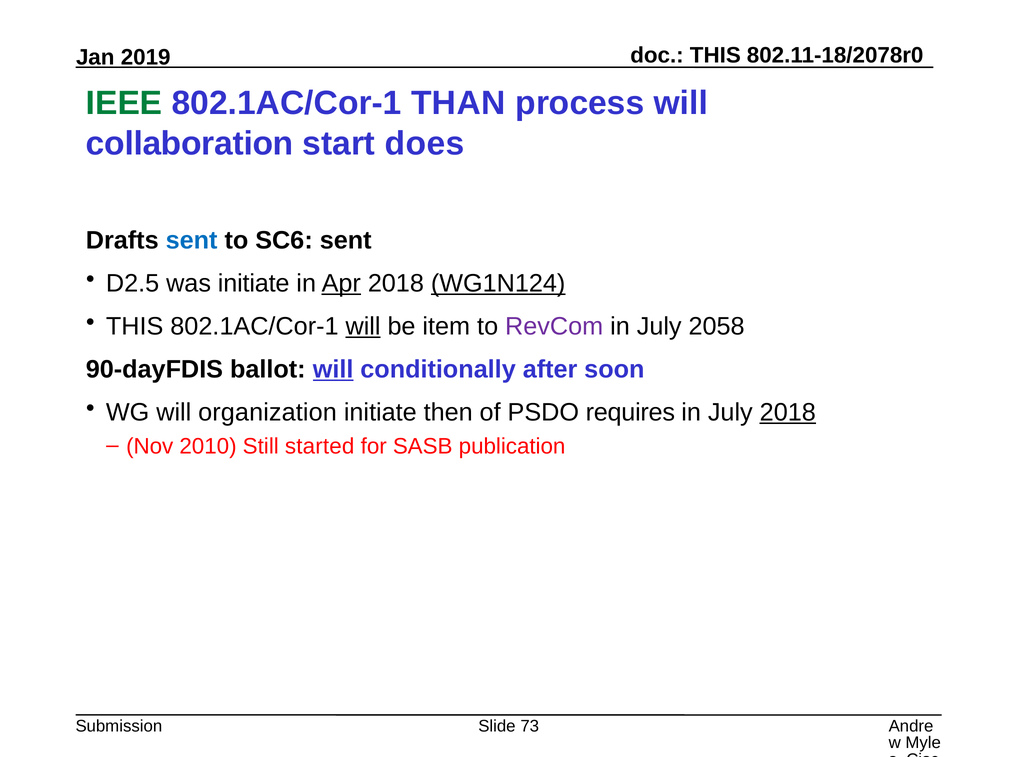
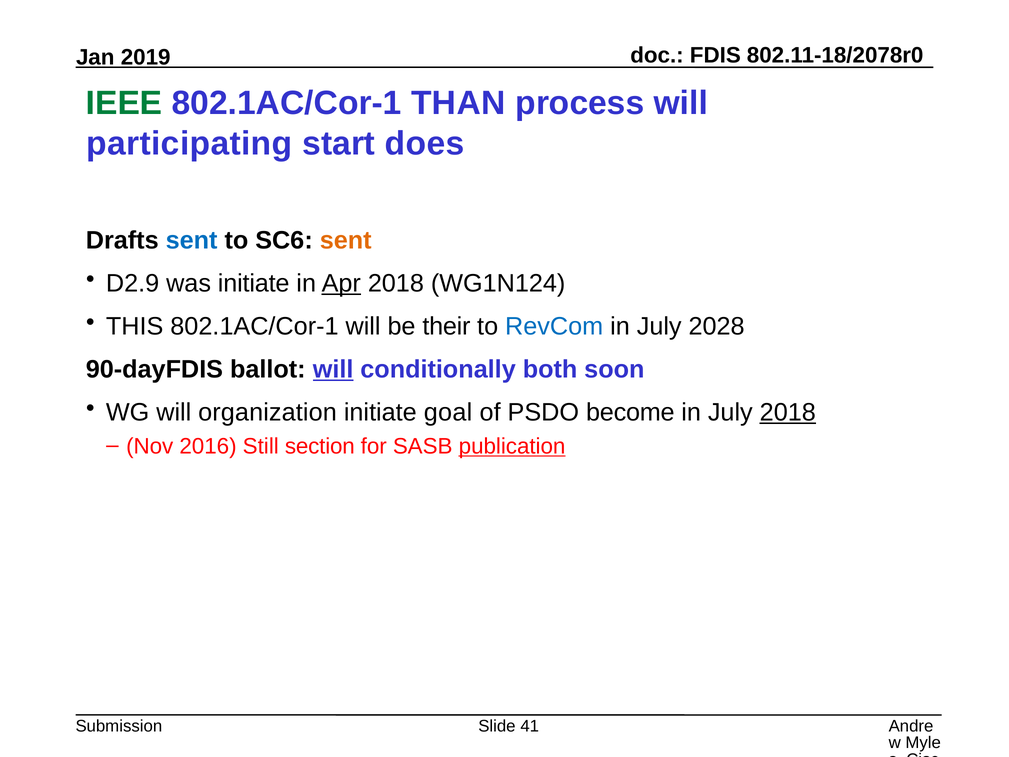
THIS at (715, 55): THIS -> FDIS
collaboration: collaboration -> participating
sent at (346, 241) colour: black -> orange
D2.5: D2.5 -> D2.9
WG1N124 underline: present -> none
will at (363, 326) underline: present -> none
item: item -> their
RevCom colour: purple -> blue
2058: 2058 -> 2028
after: after -> both
then: then -> goal
requires: requires -> become
2010: 2010 -> 2016
started: started -> section
publication underline: none -> present
73: 73 -> 41
